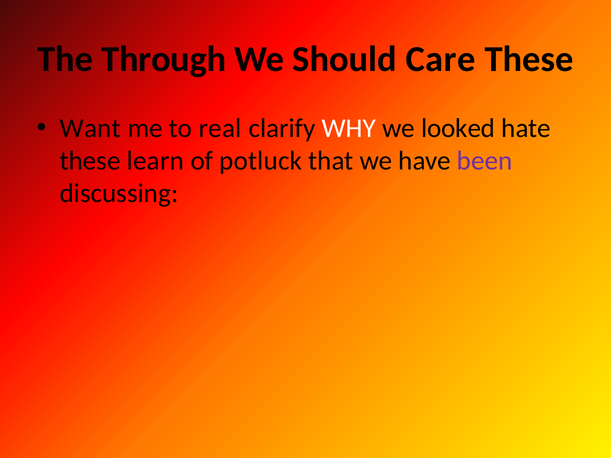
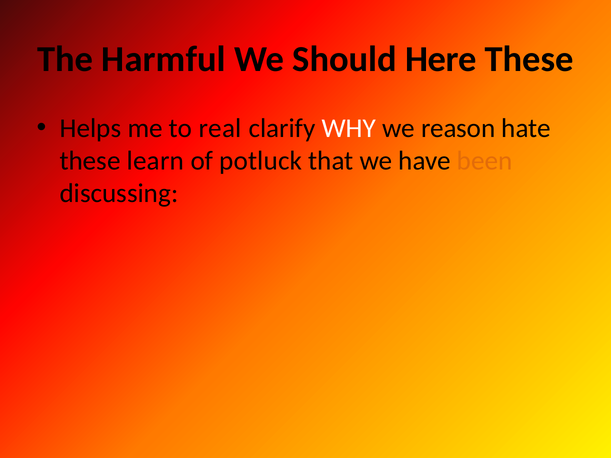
Through: Through -> Harmful
Care: Care -> Here
Want: Want -> Helps
looked: looked -> reason
been colour: purple -> orange
